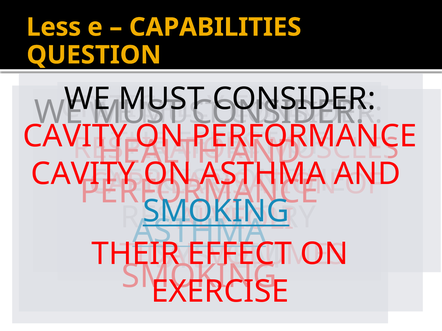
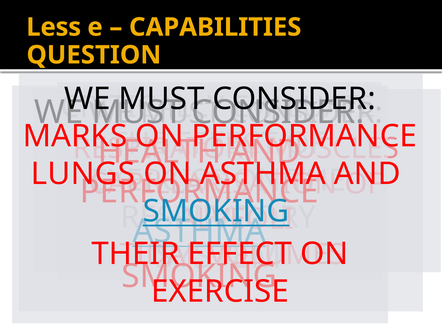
CAVITY at (75, 136): CAVITY -> MARKS
CAVITY at (83, 174): CAVITY -> LUNGS
